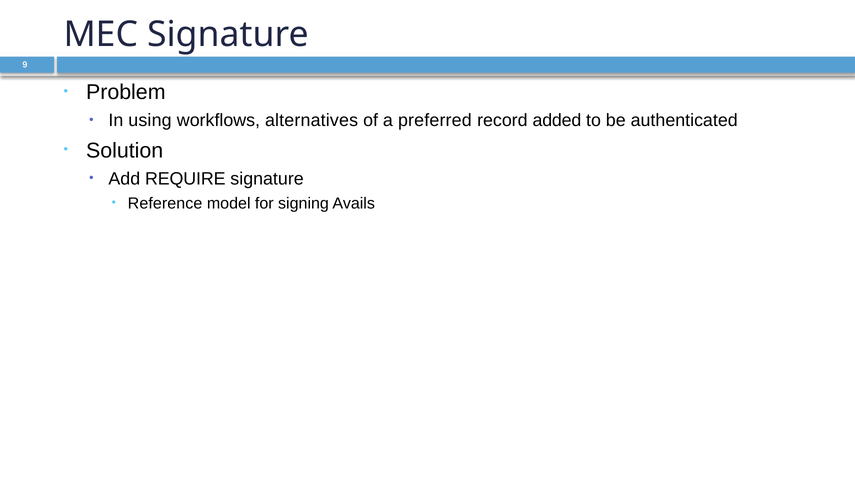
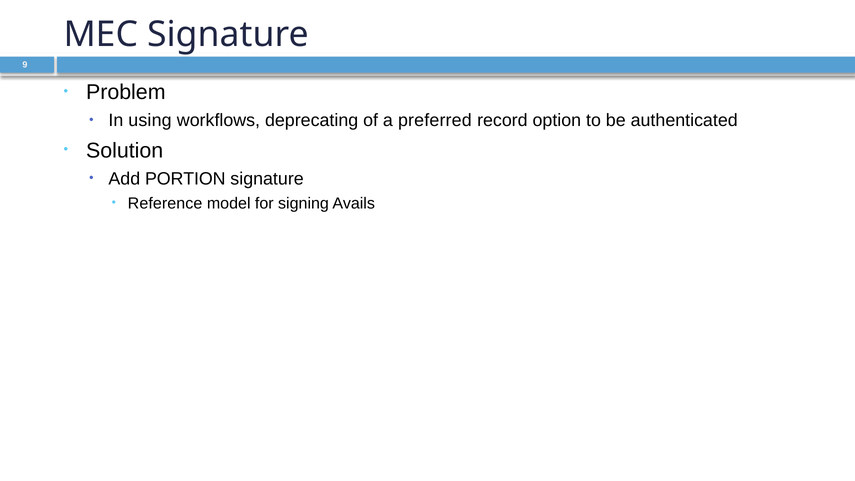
alternatives: alternatives -> deprecating
added: added -> option
REQUIRE: REQUIRE -> PORTION
